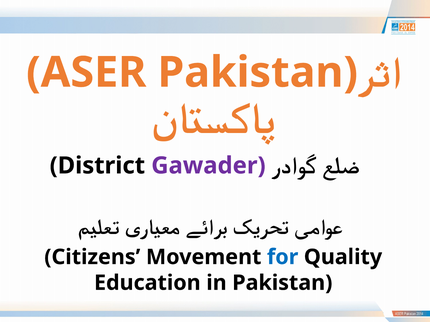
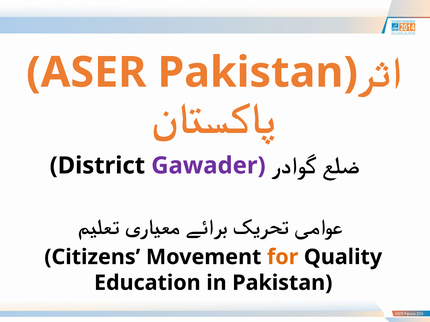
for colour: blue -> orange
